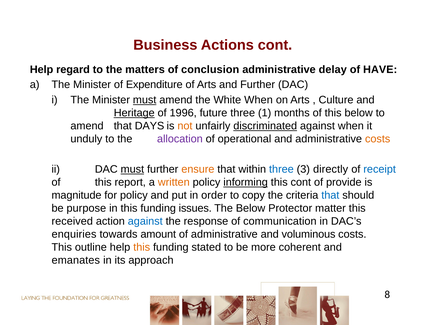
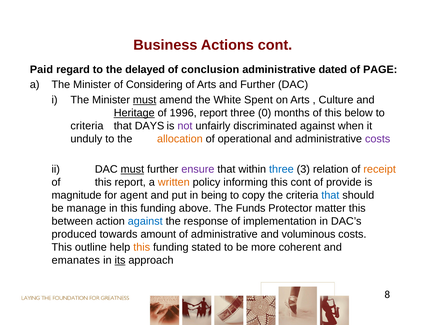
Help at (42, 69): Help -> Paid
matters: matters -> delayed
delay: delay -> dated
HAVE: HAVE -> PAGE
Expenditure: Expenditure -> Considering
White When: When -> Spent
1996 future: future -> report
1: 1 -> 0
amend at (87, 126): amend -> criteria
not colour: orange -> purple
discriminated underline: present -> none
allocation colour: purple -> orange
costs at (378, 139) colour: orange -> purple
ensure colour: orange -> purple
directly: directly -> relation
receipt colour: blue -> orange
informing underline: present -> none
for policy: policy -> agent
order: order -> being
purpose: purpose -> manage
issues: issues -> above
The Below: Below -> Funds
received: received -> between
communication: communication -> implementation
enquiries: enquiries -> produced
its underline: none -> present
